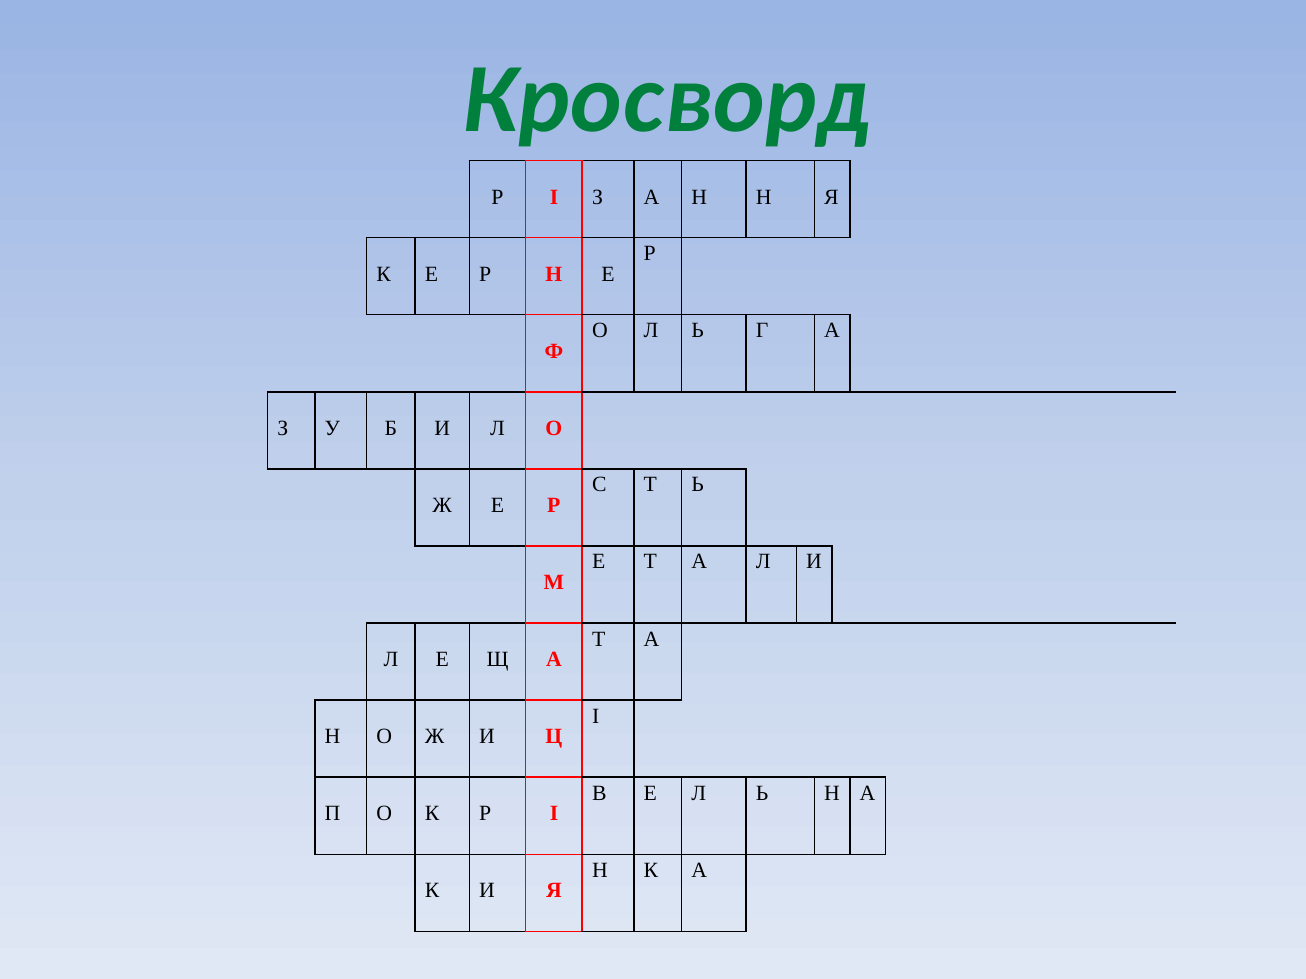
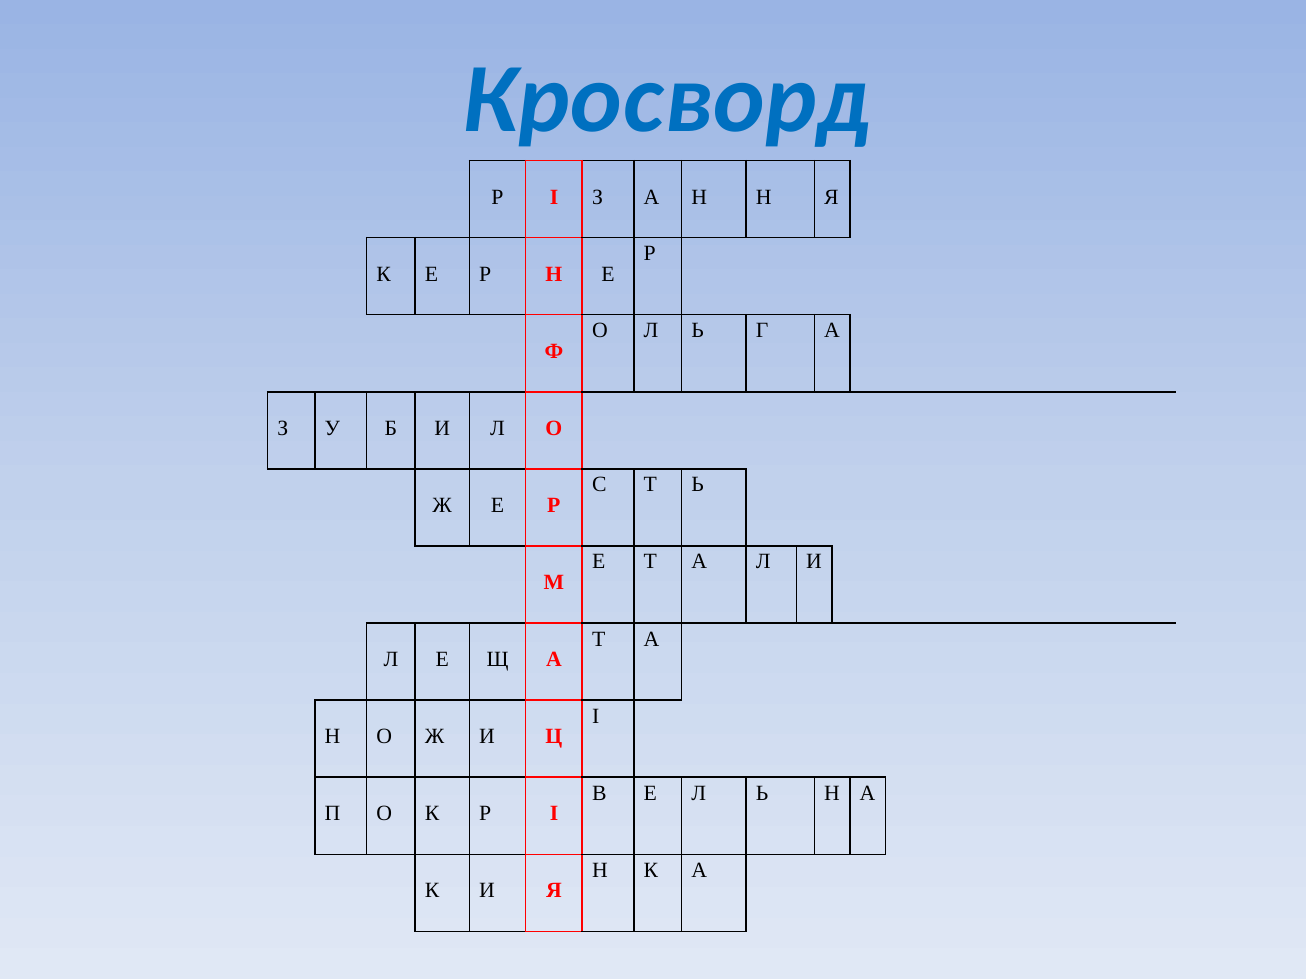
Кросворд colour: green -> blue
